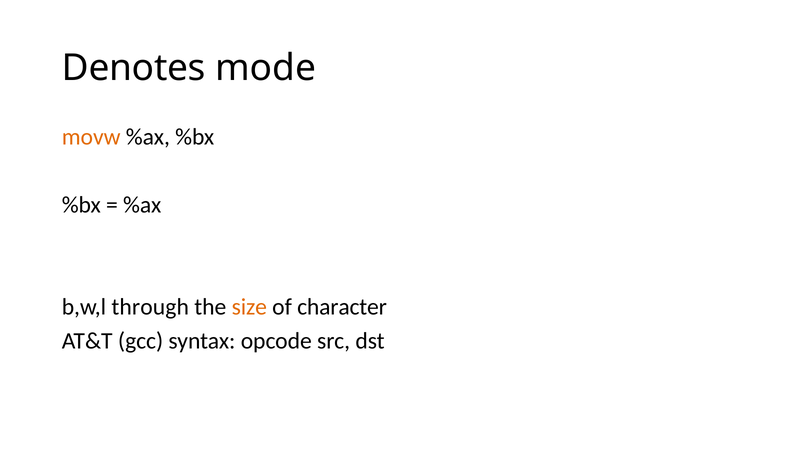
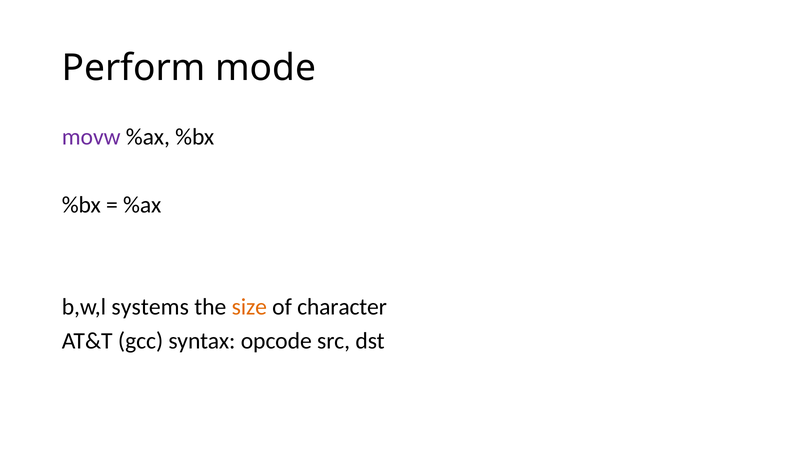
Denotes: Denotes -> Perform
movw colour: orange -> purple
through: through -> systems
